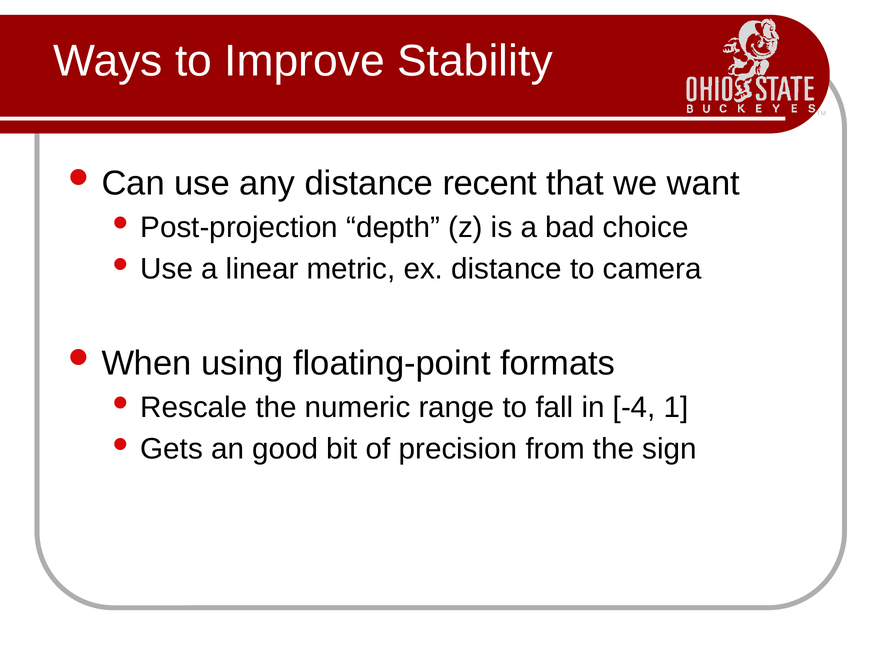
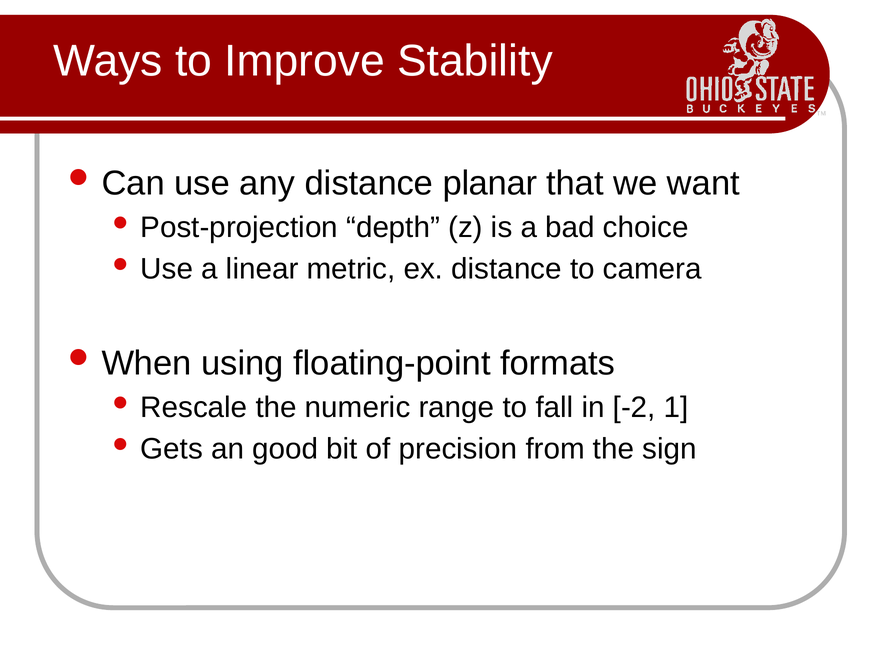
recent: recent -> planar
-4: -4 -> -2
